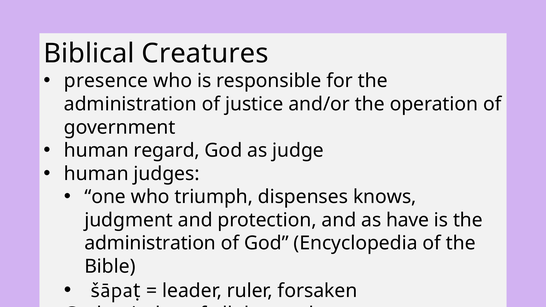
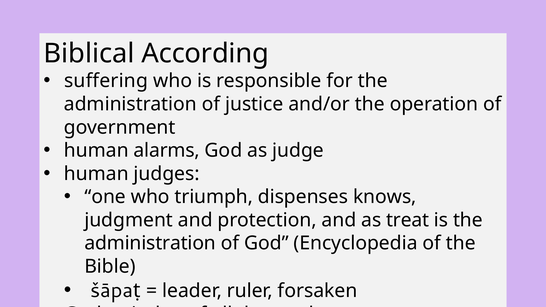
Creatures: Creatures -> According
presence: presence -> suffering
regard: regard -> alarms
have: have -> treat
